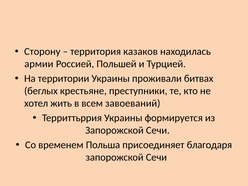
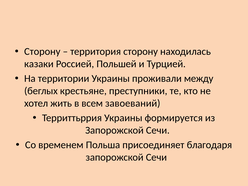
территория казаков: казаков -> сторону
армии: армии -> казаки
битвах: битвах -> между
